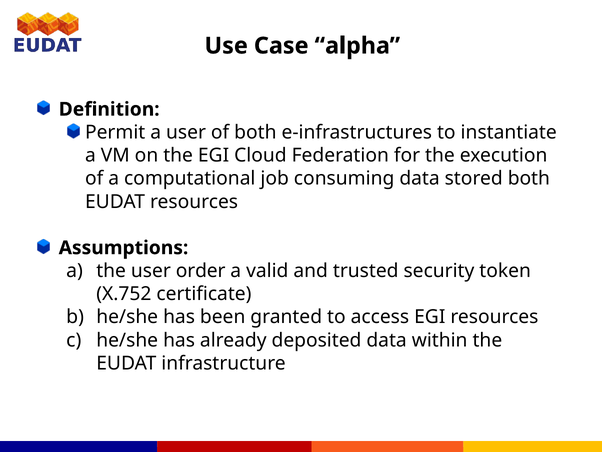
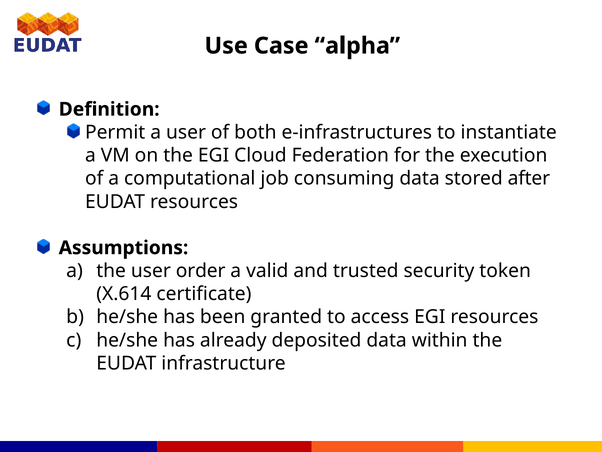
stored both: both -> after
X.752: X.752 -> X.614
